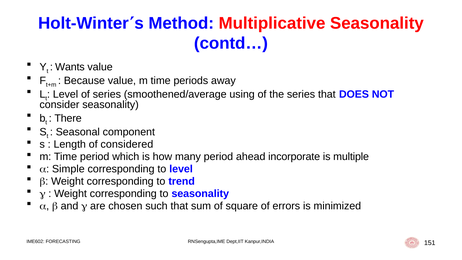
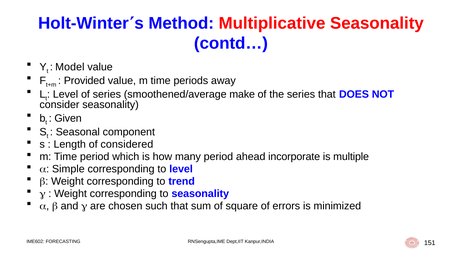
Wants: Wants -> Model
Because: Because -> Provided
using: using -> make
There: There -> Given
